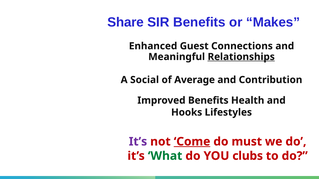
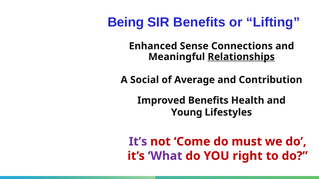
Share: Share -> Being
Makes: Makes -> Lifting
Guest: Guest -> Sense
Hooks: Hooks -> Young
Come underline: present -> none
What colour: green -> purple
clubs: clubs -> right
